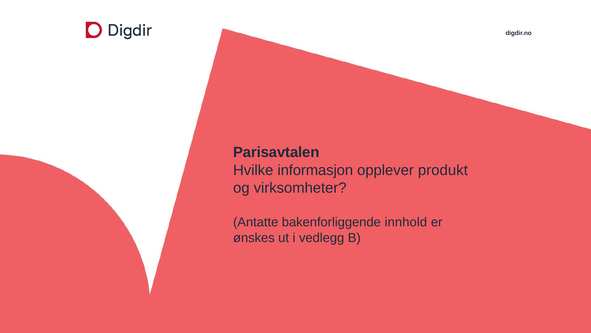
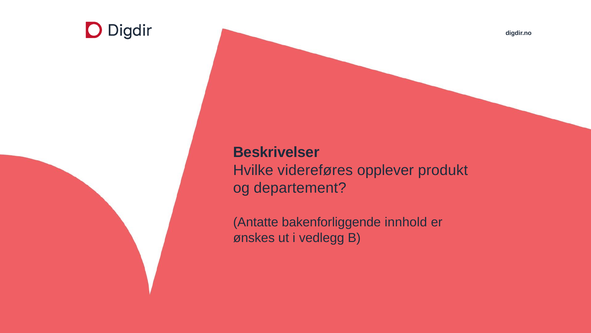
Parisavtalen: Parisavtalen -> Beskrivelser
informasjon: informasjon -> videreføres
virksomheter: virksomheter -> departement
